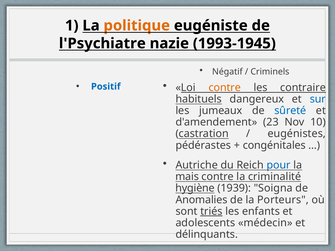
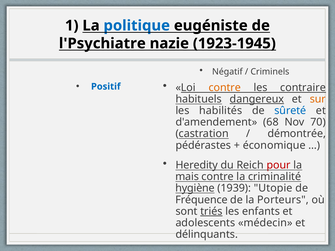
politique colour: orange -> blue
1993-1945: 1993-1945 -> 1923-1945
dangereux underline: none -> present
sur colour: blue -> orange
jumeaux: jumeaux -> habilités
23: 23 -> 68
10: 10 -> 70
eugénistes: eugénistes -> démontrée
congénitales: congénitales -> économique
Autriche: Autriche -> Heredity
pour colour: blue -> red
Soigna: Soigna -> Utopie
Anomalies: Anomalies -> Fréquence
